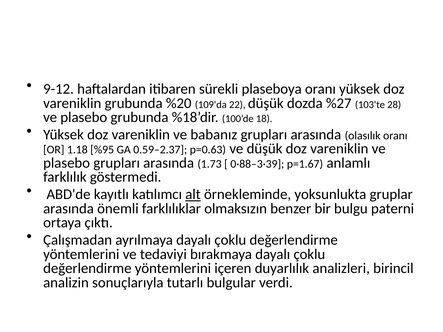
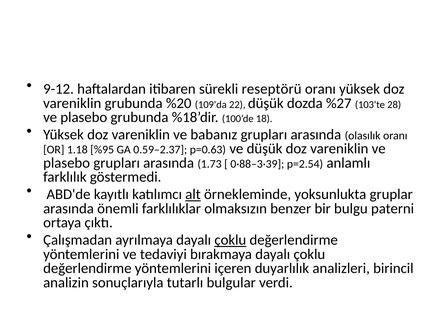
plaseboya: plaseboya -> reseptörü
p=1.67: p=1.67 -> p=2.54
çoklu at (230, 240) underline: none -> present
